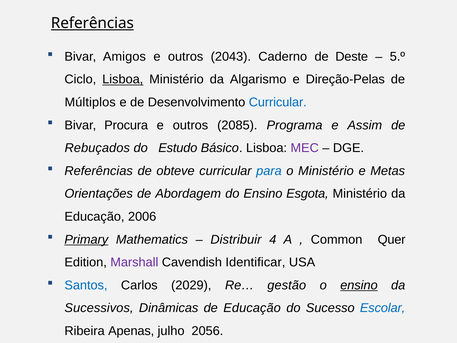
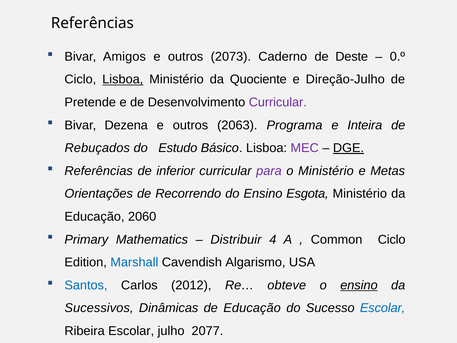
Referências at (92, 23) underline: present -> none
2043: 2043 -> 2073
5.º: 5.º -> 0.º
Algarismo: Algarismo -> Quociente
Direção-Pelas: Direção-Pelas -> Direção-Julho
Múltiplos: Múltiplos -> Pretende
Curricular at (278, 102) colour: blue -> purple
Procura: Procura -> Dezena
2085: 2085 -> 2063
Assim: Assim -> Inteira
DGE underline: none -> present
obteve: obteve -> inferior
para colour: blue -> purple
Abordagem: Abordagem -> Recorrendo
2006: 2006 -> 2060
Primary underline: present -> none
Common Quer: Quer -> Ciclo
Marshall colour: purple -> blue
Identificar: Identificar -> Algarismo
2029: 2029 -> 2012
gestão: gestão -> obteve
Ribeira Apenas: Apenas -> Escolar
2056: 2056 -> 2077
